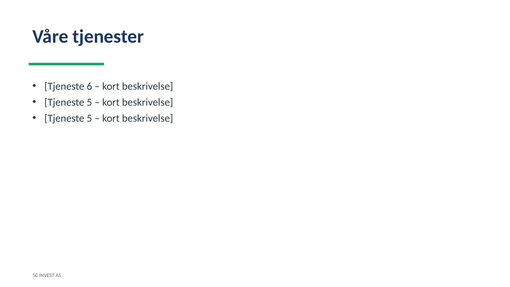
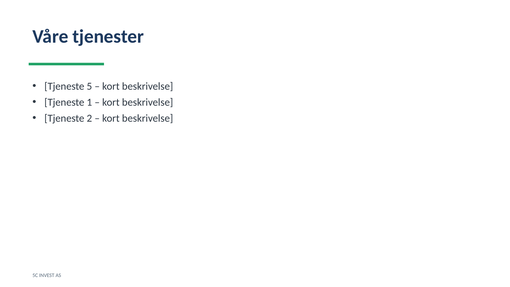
6: 6 -> 5
5 at (89, 102): 5 -> 1
5 at (89, 118): 5 -> 2
